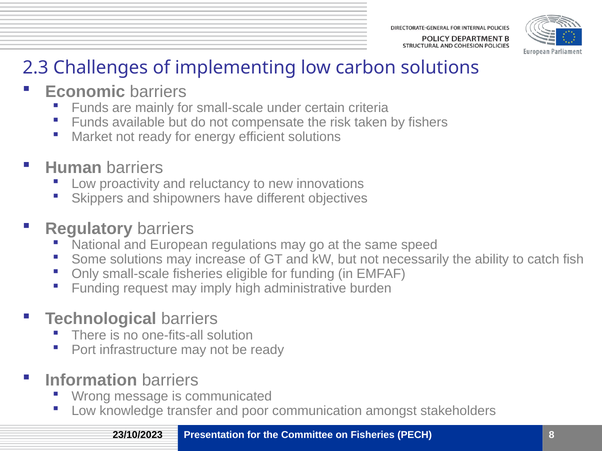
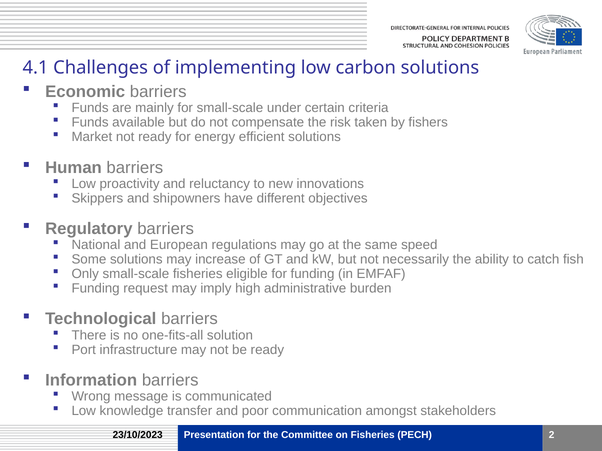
2.3: 2.3 -> 4.1
8: 8 -> 2
